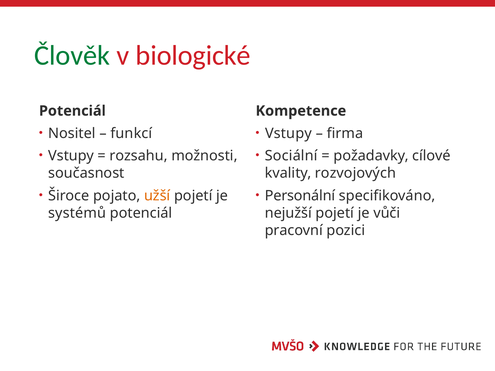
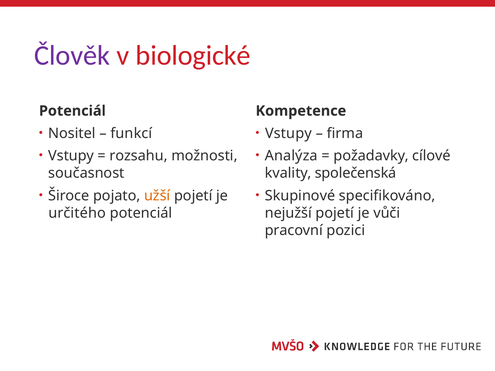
Člověk colour: green -> purple
Sociální: Sociální -> Analýza
rozvojových: rozvojových -> společenská
Personální: Personální -> Skupinové
systémů: systémů -> určitého
